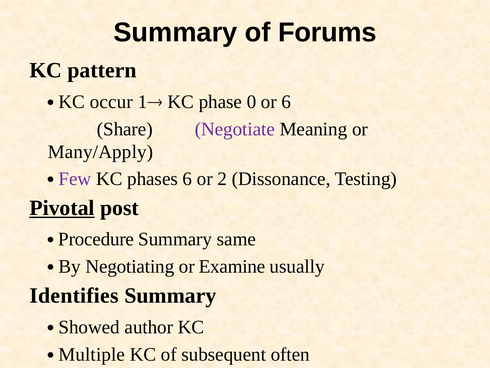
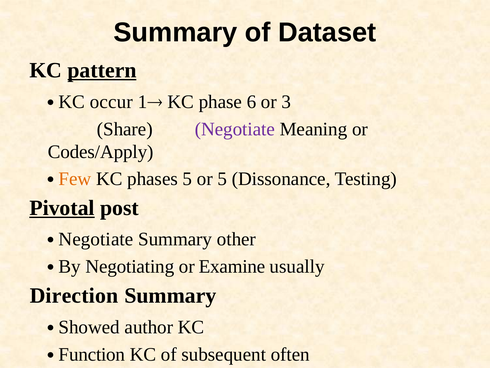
Forums: Forums -> Dataset
pattern underline: none -> present
0: 0 -> 6
or 6: 6 -> 3
Many/Apply: Many/Apply -> Codes/Apply
Few colour: purple -> orange
phases 6: 6 -> 5
or 2: 2 -> 5
Procedure at (96, 239): Procedure -> Negotiate
same: same -> other
Identifies: Identifies -> Direction
Multiple: Multiple -> Function
